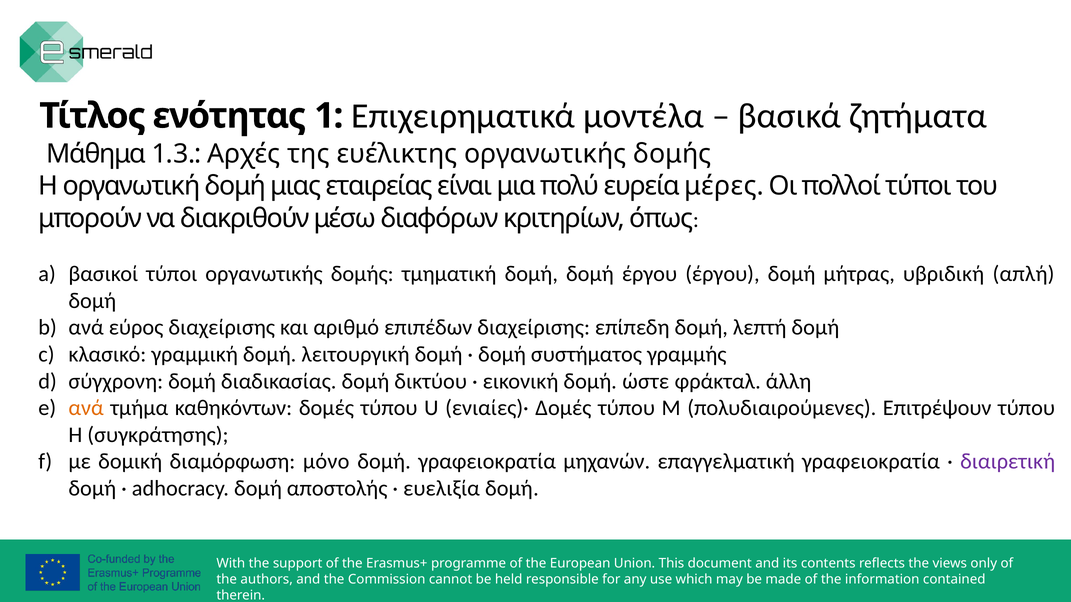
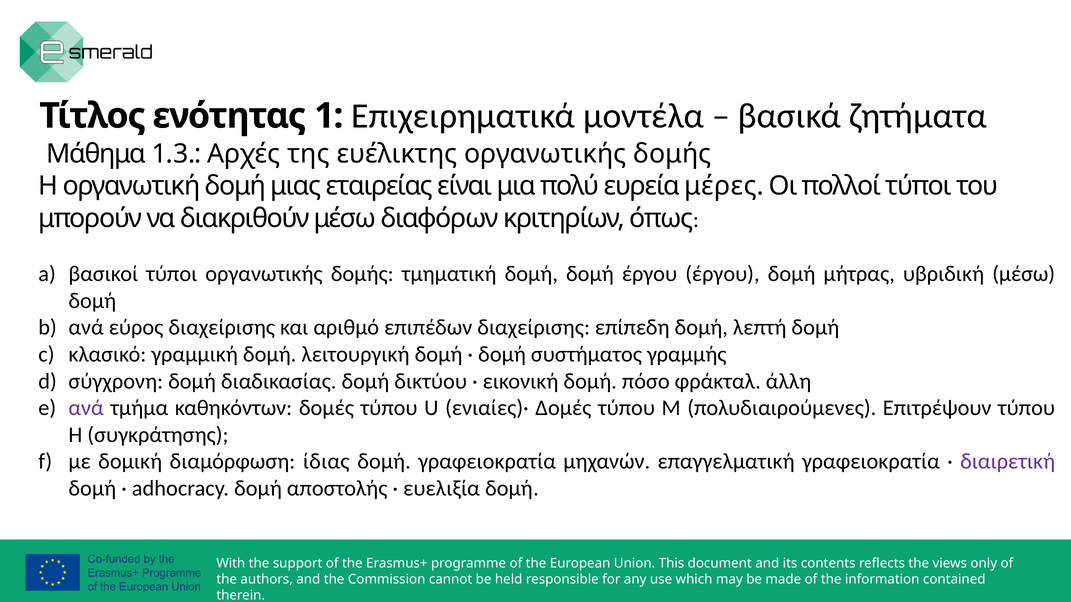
υβριδική απλή: απλή -> μέσω
ώστε: ώστε -> πόσο
ανά at (86, 408) colour: orange -> purple
μόνο: μόνο -> ίδιας
